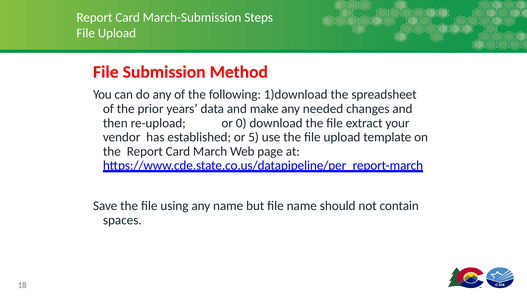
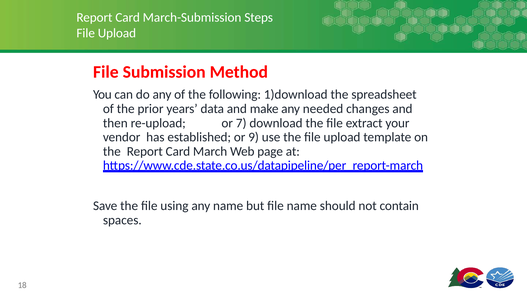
0: 0 -> 7
5: 5 -> 9
